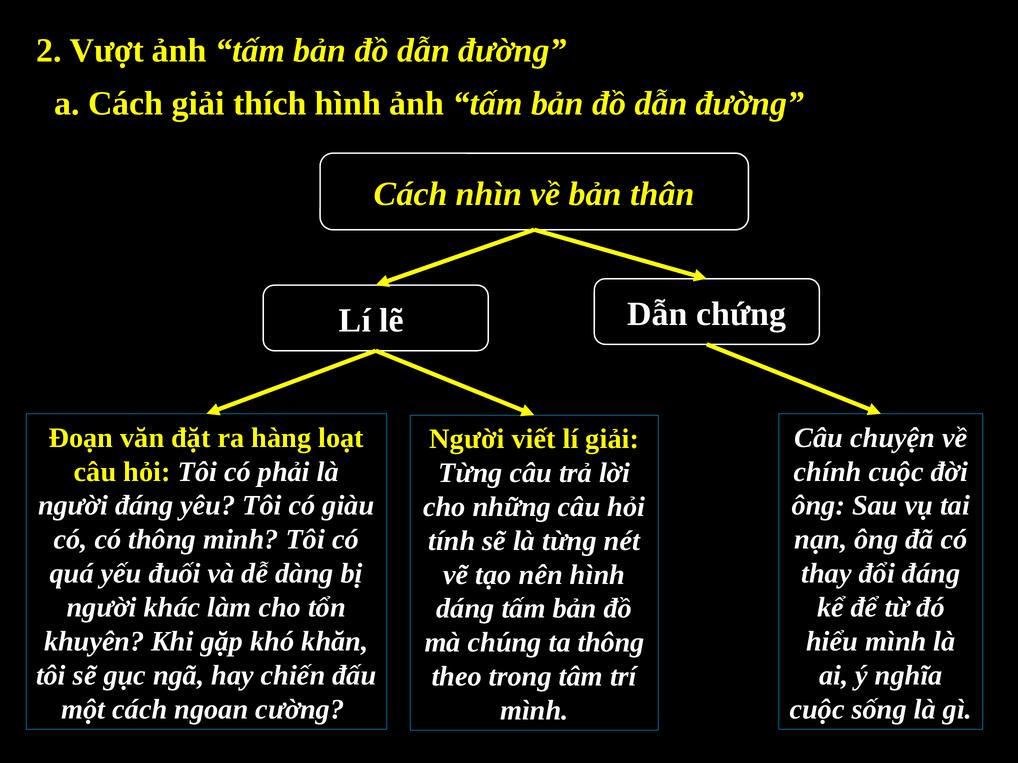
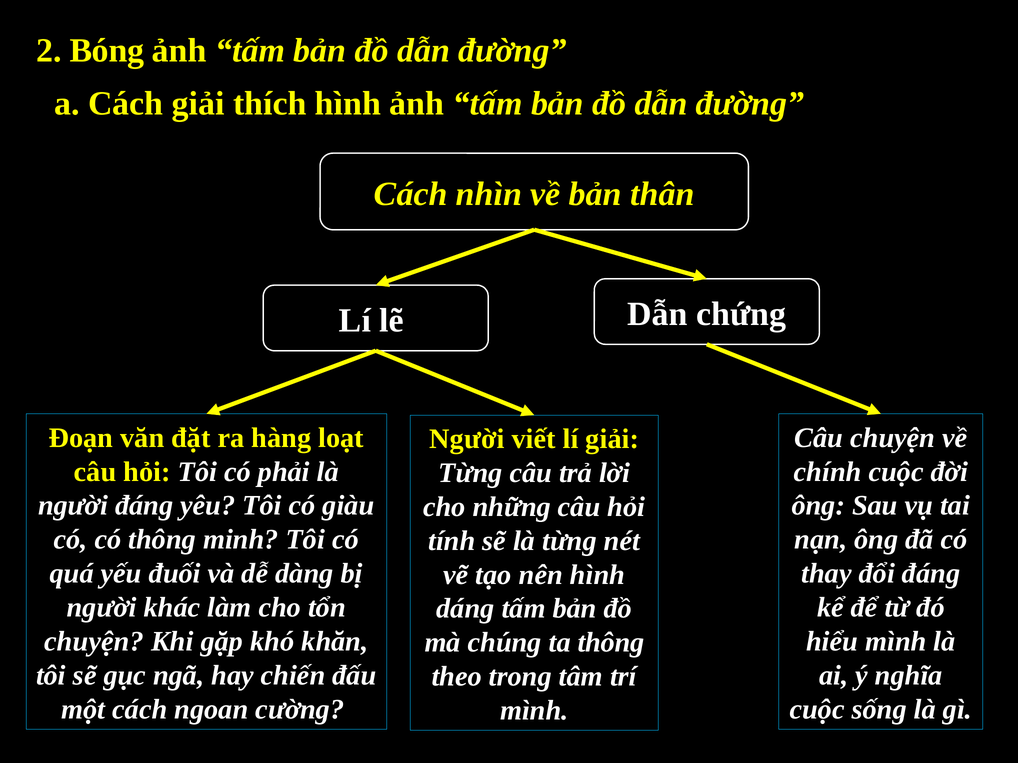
Vượt: Vượt -> Bóng
khuyên at (94, 642): khuyên -> chuyện
